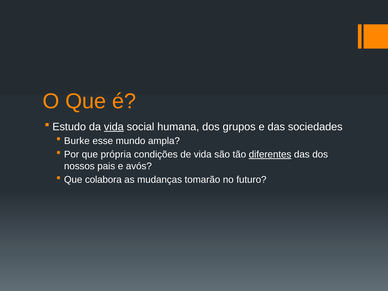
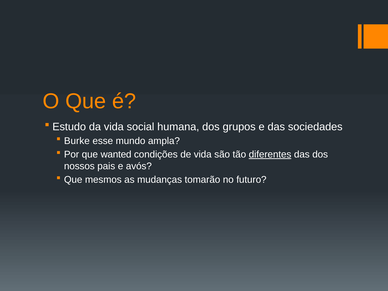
vida at (114, 127) underline: present -> none
própria: própria -> wanted
colabora: colabora -> mesmos
